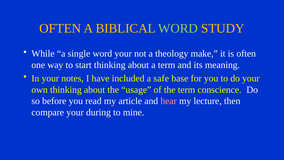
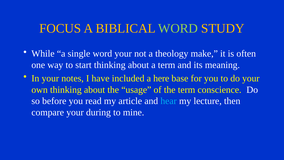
OFTEN at (60, 28): OFTEN -> FOCUS
safe: safe -> here
hear colour: pink -> light blue
